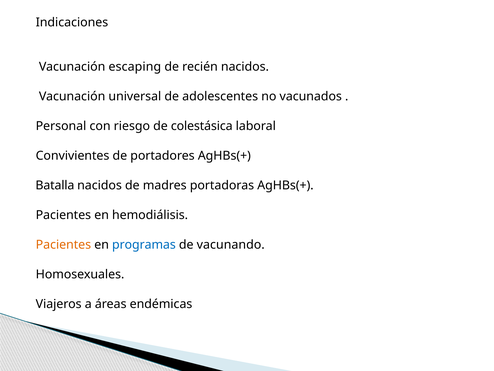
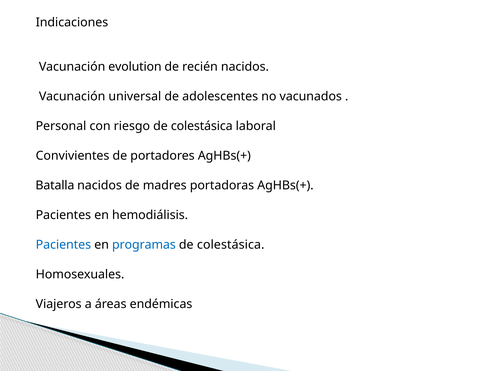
escaping: escaping -> evolution
Pacientes at (63, 245) colour: orange -> blue
vacunando at (231, 245): vacunando -> colestásica
